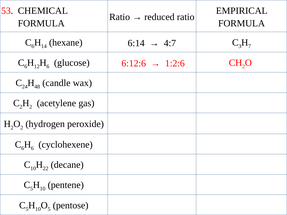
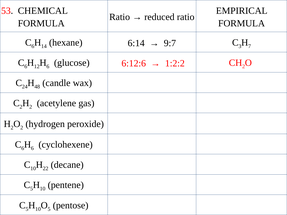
4:7: 4:7 -> 9:7
1:2:6: 1:2:6 -> 1:2:2
